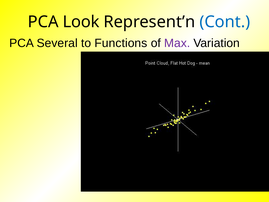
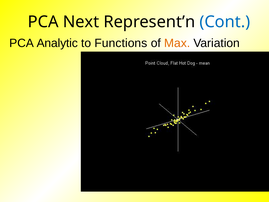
Look: Look -> Next
Several: Several -> Analytic
Max colour: purple -> orange
